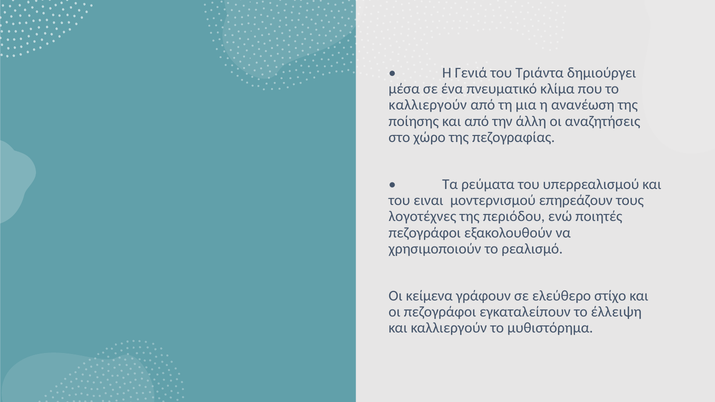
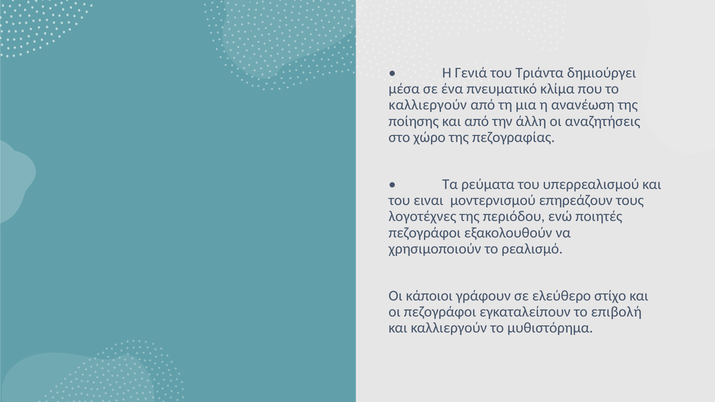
κείμενα: κείμενα -> κάποιοι
έλλειψη: έλλειψη -> επιβολή
